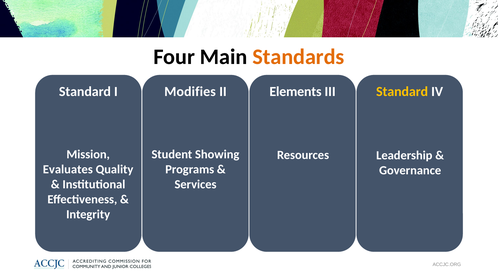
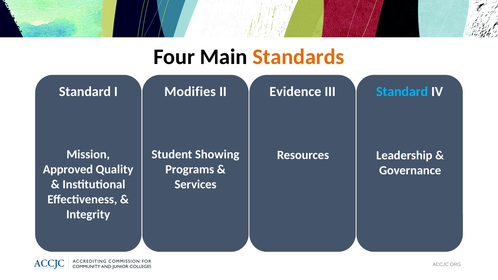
Elements: Elements -> Evidence
Standard at (402, 92) colour: yellow -> light blue
Evaluates: Evaluates -> Approved
